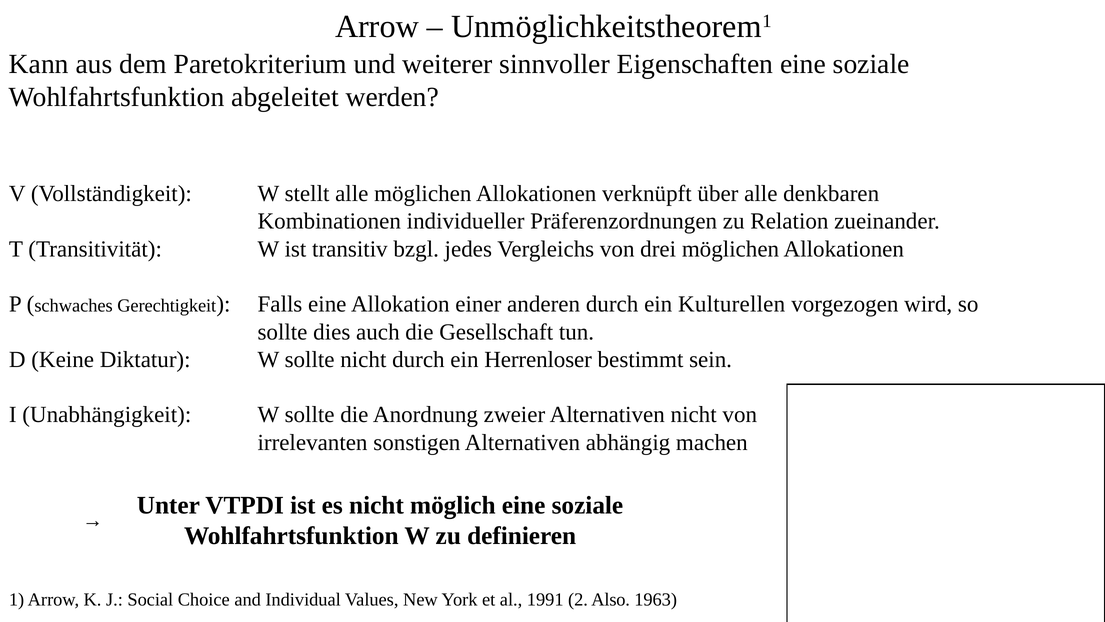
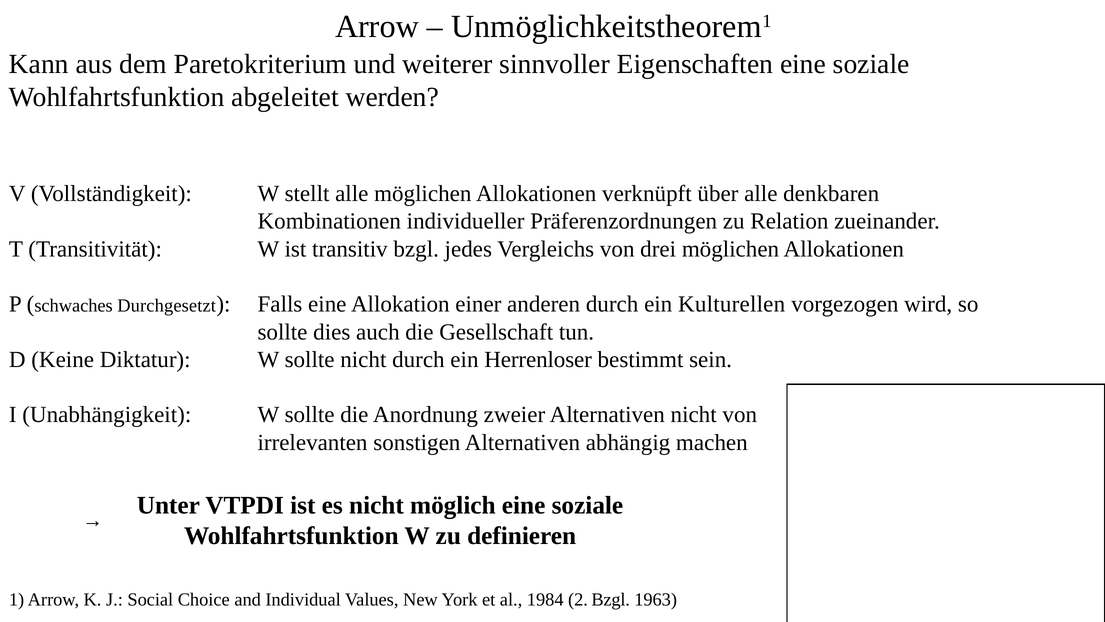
Gerechtigkeit: Gerechtigkeit -> Durchgesetzt
1991: 1991 -> 1984
2 Also: Also -> Bzgl
